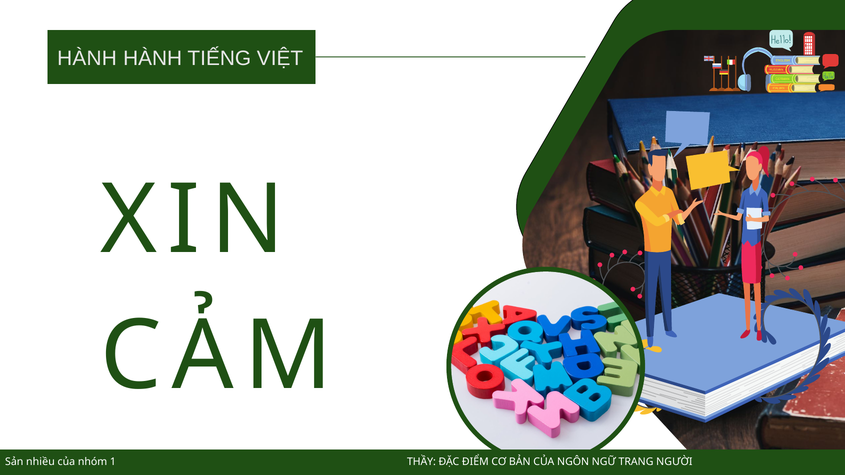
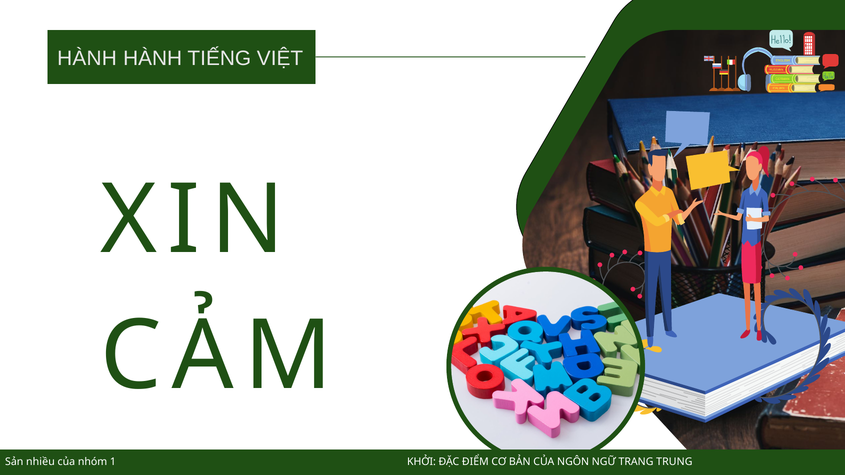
THẦY: THẦY -> KHỞI
NGƯỜI: NGƯỜI -> TRUNG
